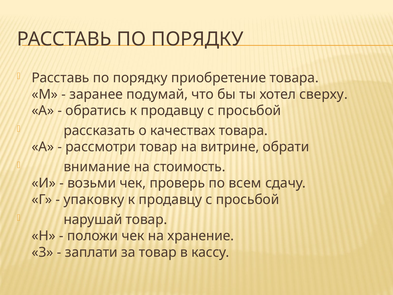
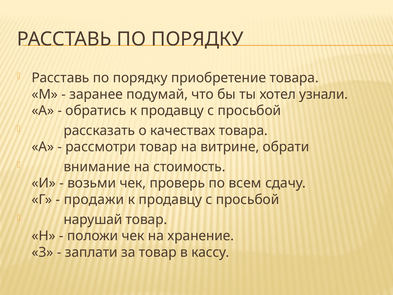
сверху: сверху -> узнали
упаковку: упаковку -> продажи
